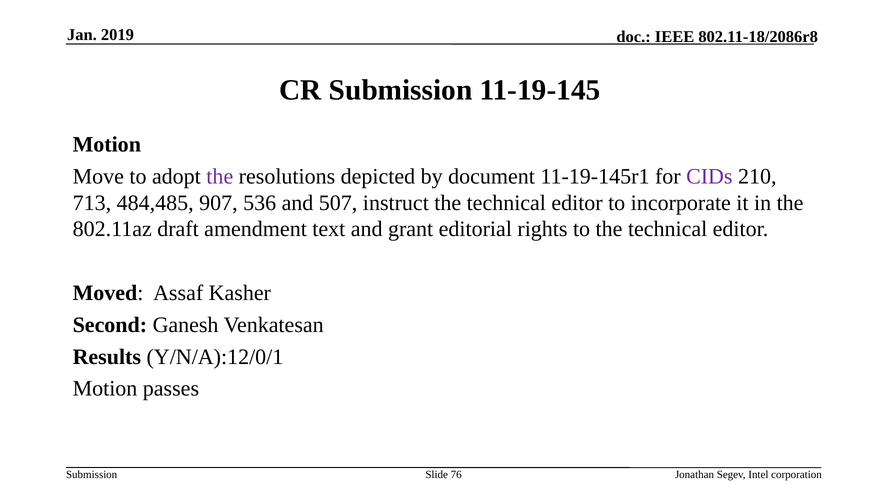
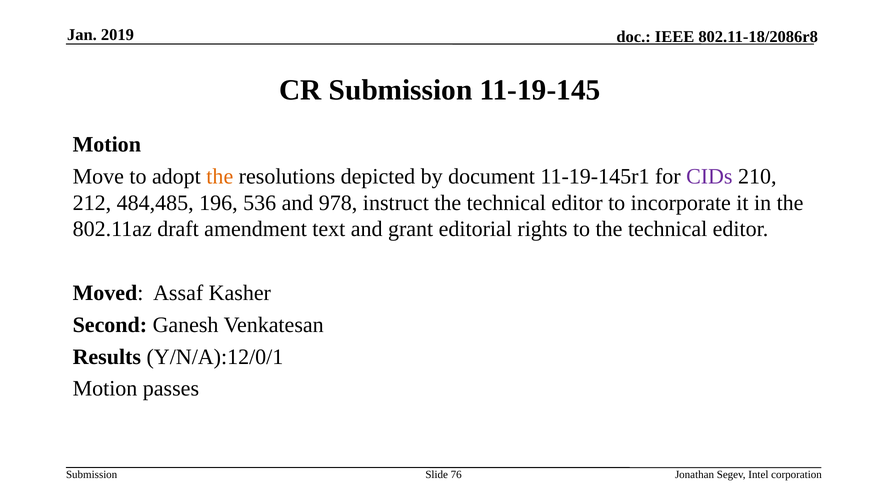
the at (220, 176) colour: purple -> orange
713: 713 -> 212
907: 907 -> 196
507: 507 -> 978
